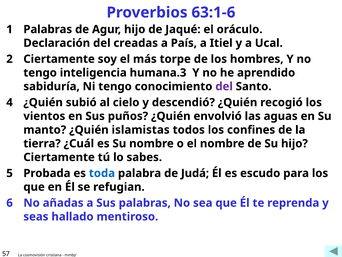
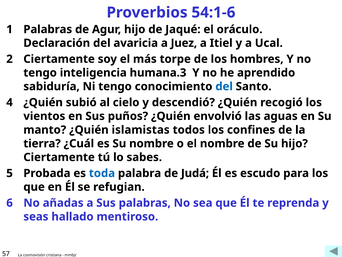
63:1-6: 63:1-6 -> 54:1-6
creadas: creadas -> avaricia
País: País -> Juez
del at (224, 86) colour: purple -> blue
